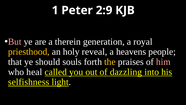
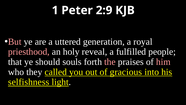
therein: therein -> uttered
priesthood colour: yellow -> pink
heavens: heavens -> fulfilled
the colour: yellow -> pink
heal: heal -> they
dazzling: dazzling -> gracious
